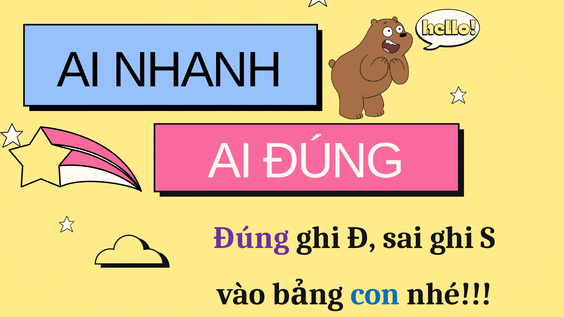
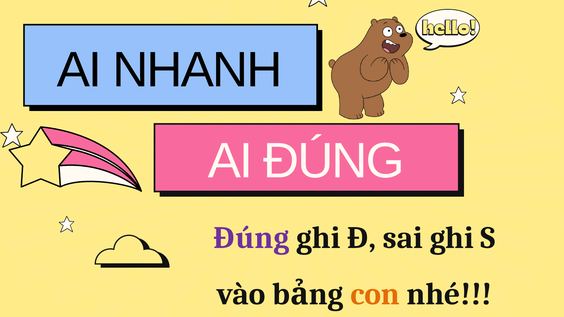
con colour: blue -> orange
